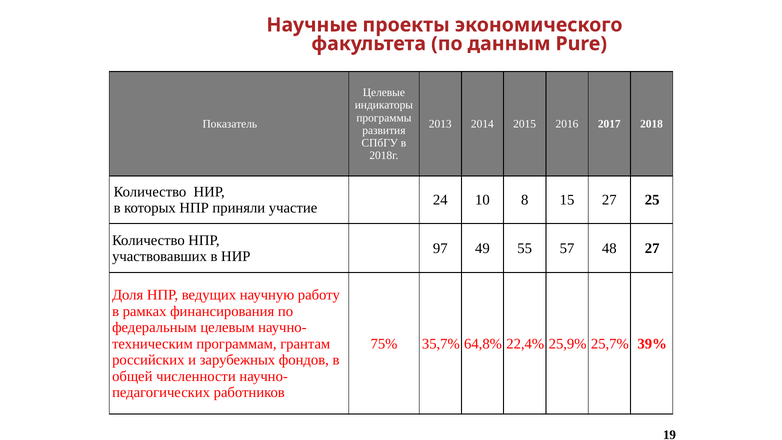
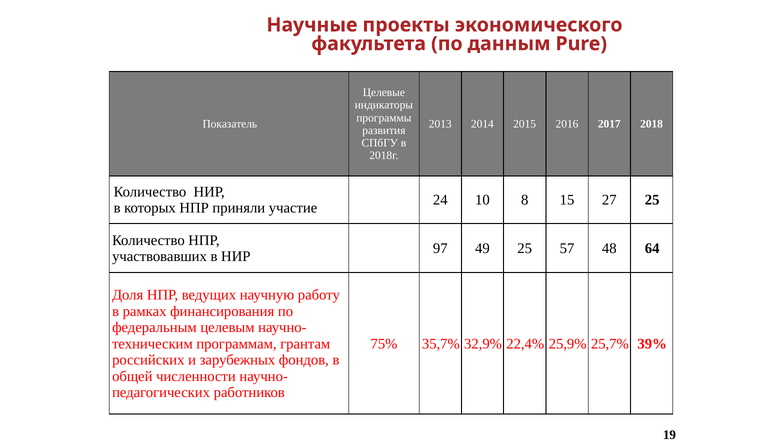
49 55: 55 -> 25
48 27: 27 -> 64
64,8%: 64,8% -> 32,9%
